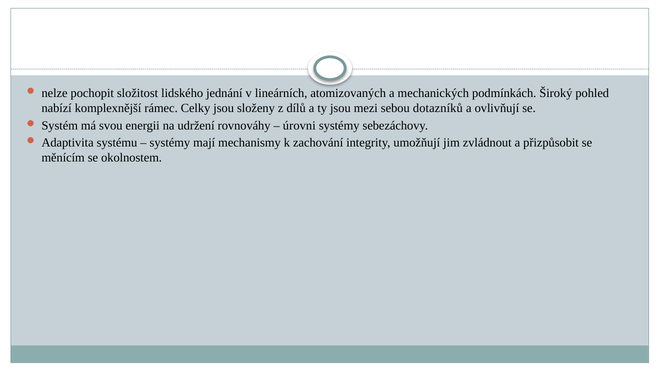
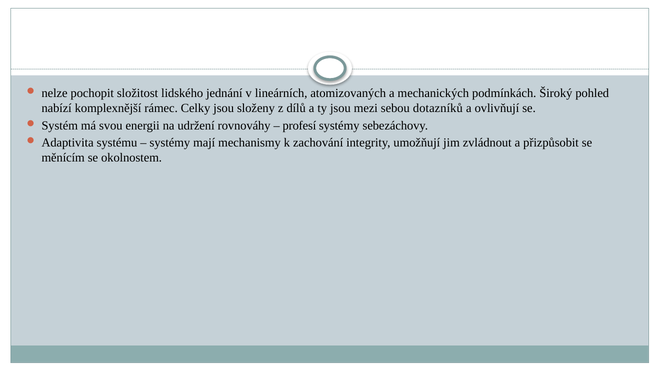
úrovni: úrovni -> profesí
